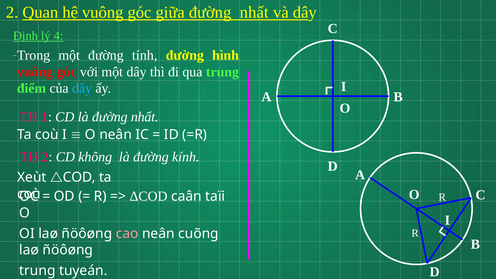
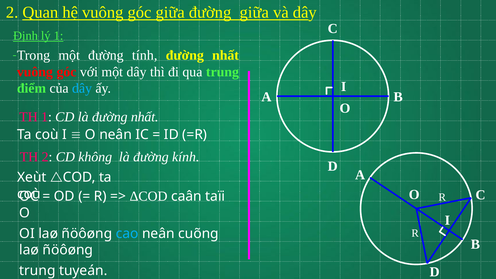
giữa đường nhất: nhất -> giữa
lý 4: 4 -> 1
hình at (226, 55): hình -> nhất
cao colour: pink -> light blue
